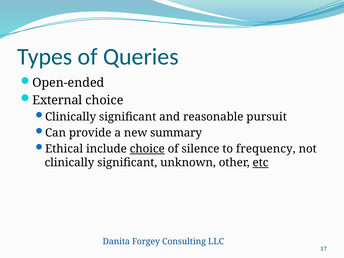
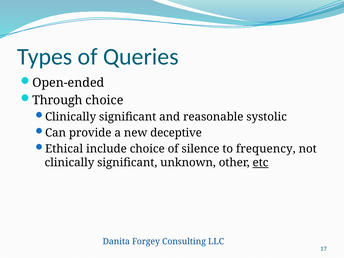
External: External -> Through
pursuit: pursuit -> systolic
summary: summary -> deceptive
choice at (147, 149) underline: present -> none
